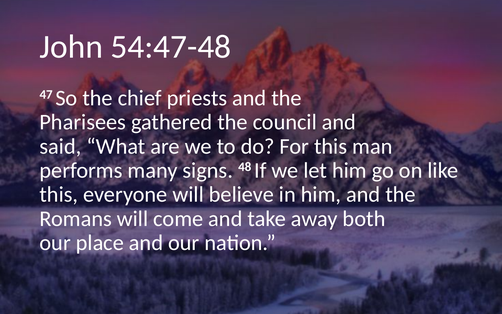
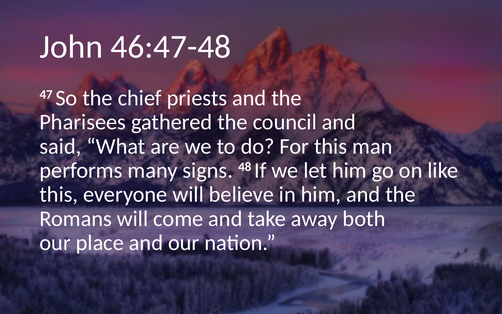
54:47-48: 54:47-48 -> 46:47-48
